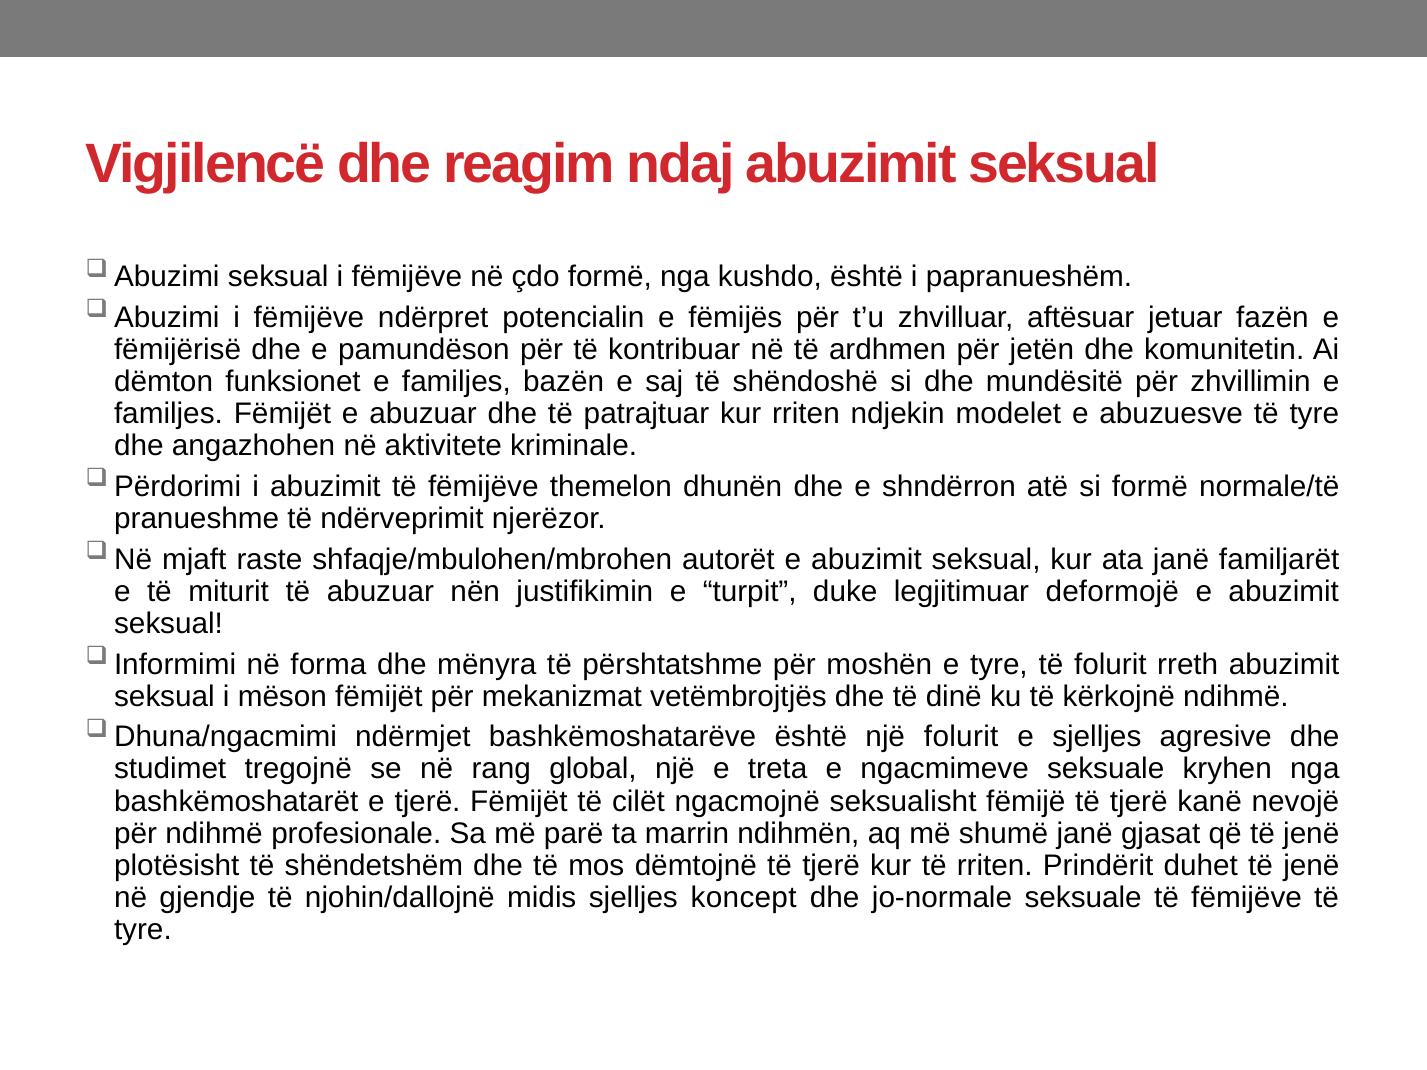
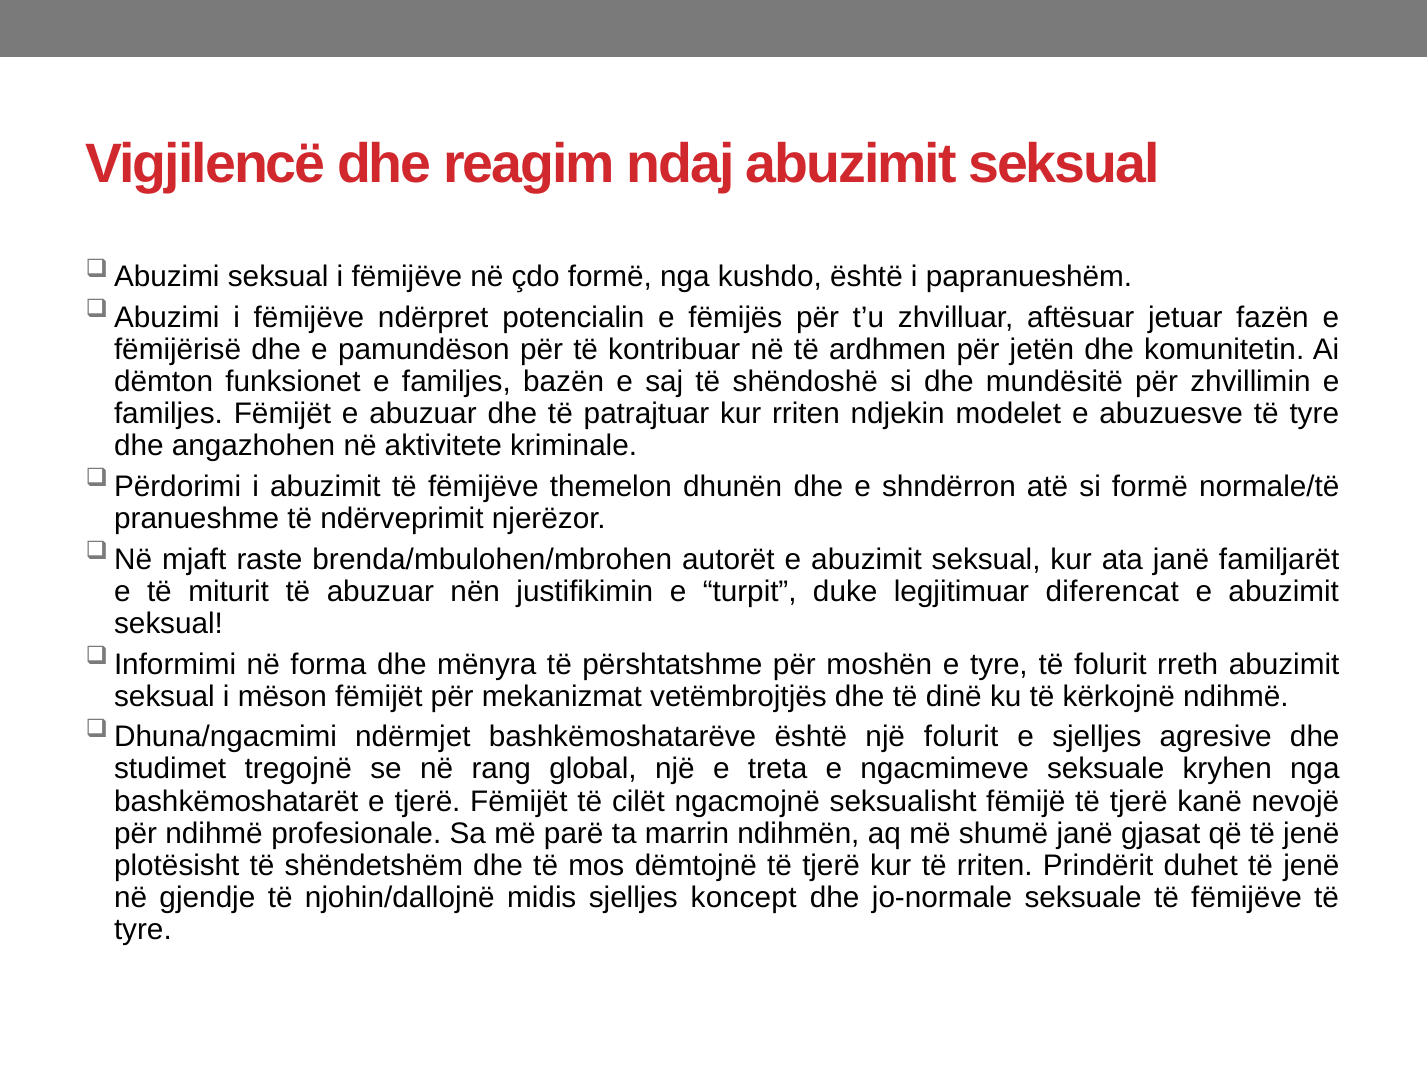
shfaqje/mbulohen/mbrohen: shfaqje/mbulohen/mbrohen -> brenda/mbulohen/mbrohen
deformojë: deformojë -> diferencat
